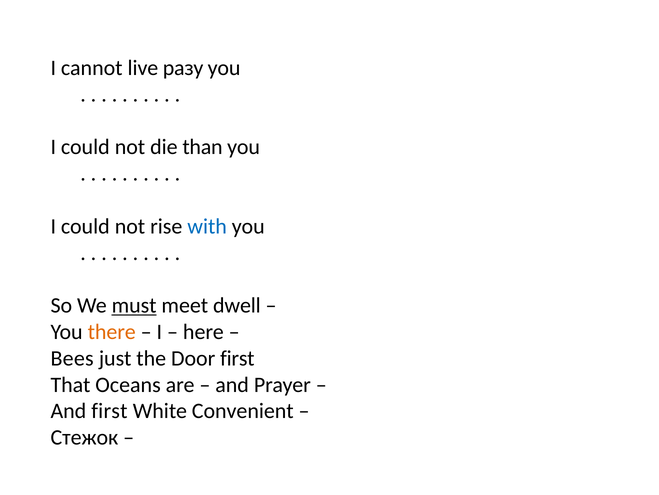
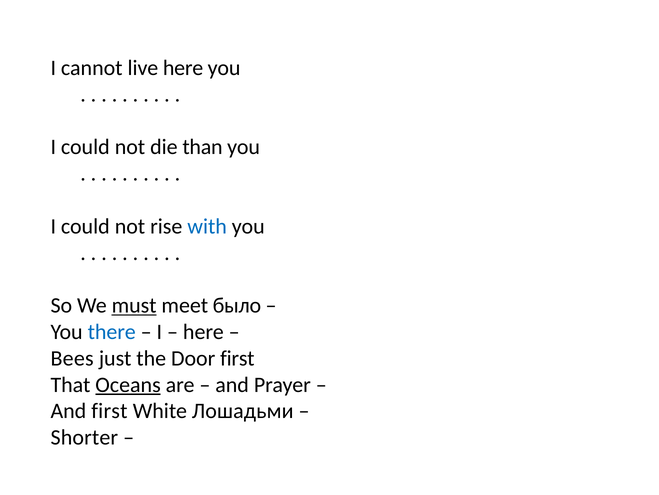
live разу: разу -> here
dwell: dwell -> было
there colour: orange -> blue
Oceans underline: none -> present
Convenient: Convenient -> Лошадьми
Стежок: Стежок -> Shorter
